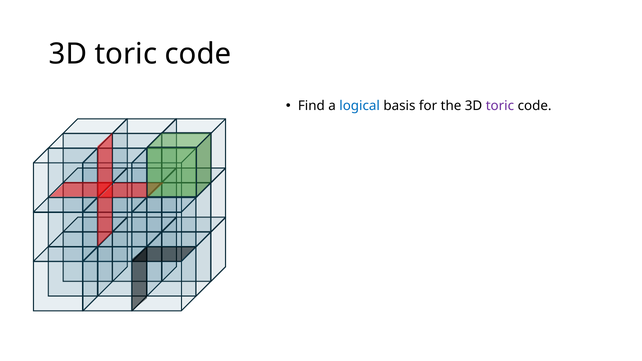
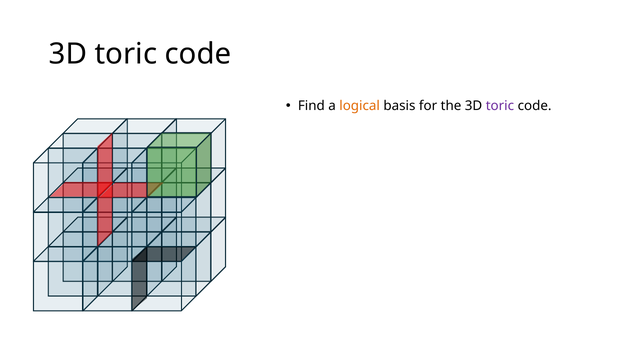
logical colour: blue -> orange
